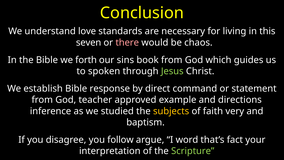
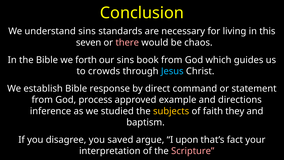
understand love: love -> sins
spoken: spoken -> crowds
Jesus colour: light green -> light blue
teacher: teacher -> process
very: very -> they
follow: follow -> saved
word: word -> upon
Scripture colour: light green -> pink
